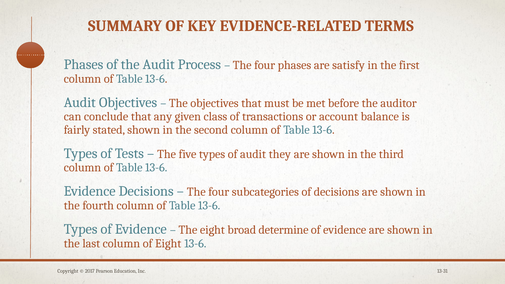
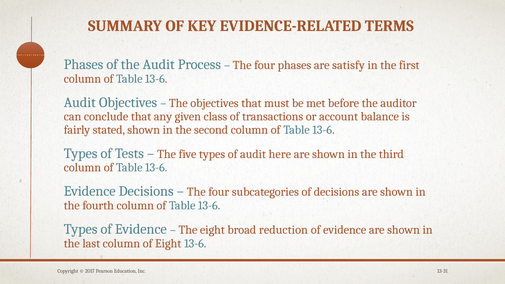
they: they -> here
determine: determine -> reduction
